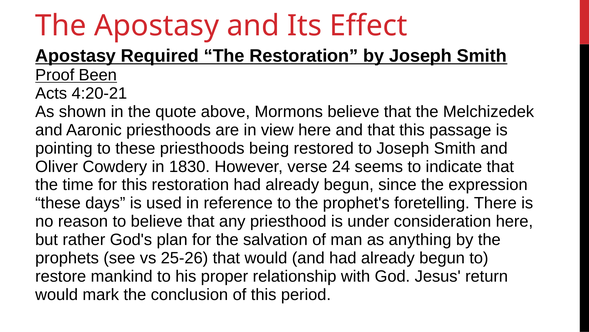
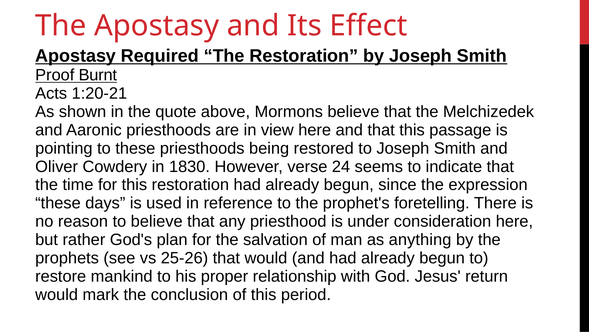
Been: Been -> Burnt
4:20-21: 4:20-21 -> 1:20-21
